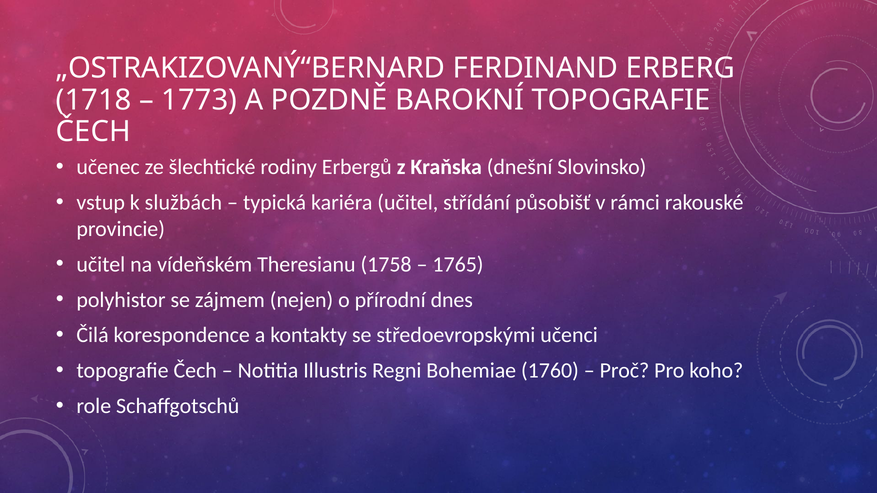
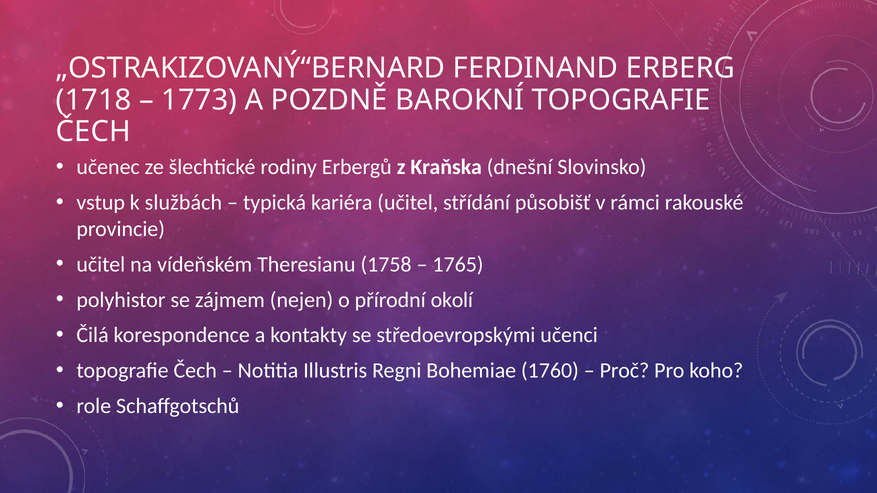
dnes: dnes -> okolí
